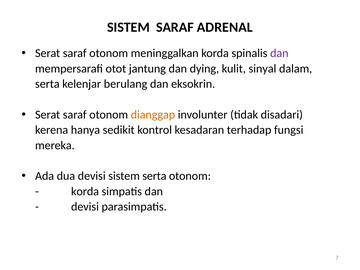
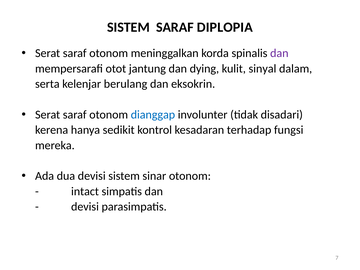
ADRENAL: ADRENAL -> DIPLOPIA
dianggap colour: orange -> blue
sistem serta: serta -> sinar
korda at (85, 191): korda -> intact
